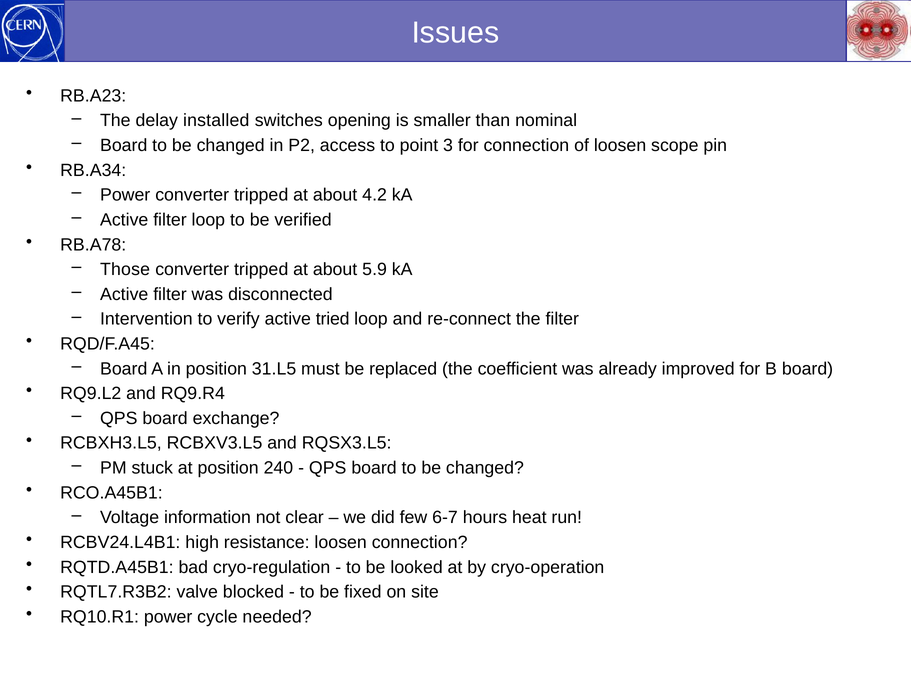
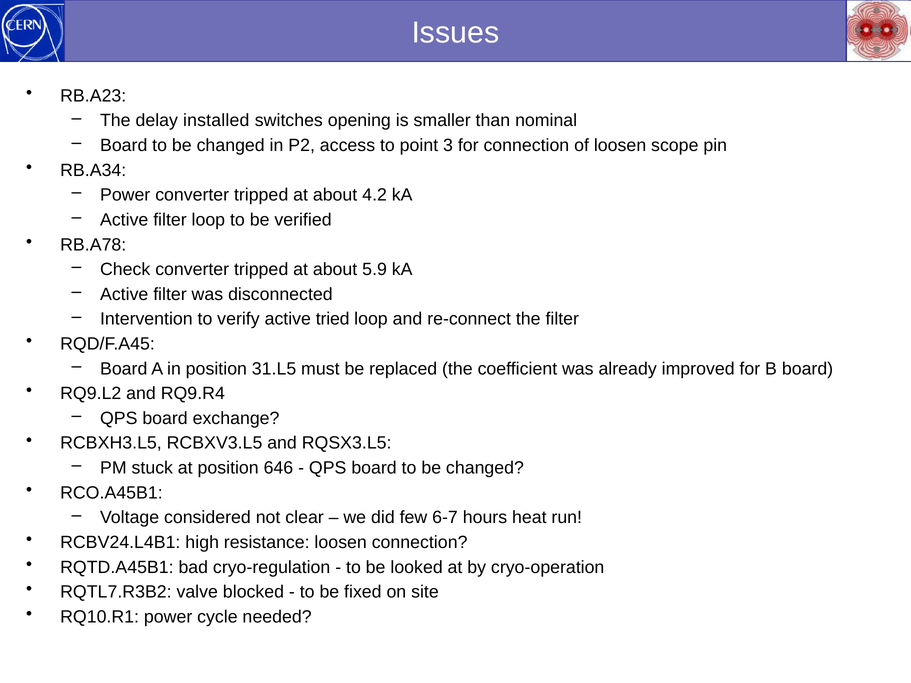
Those: Those -> Check
240: 240 -> 646
information: information -> considered
